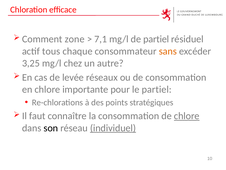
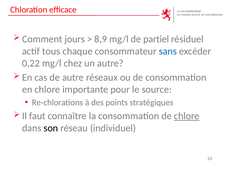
zone: zone -> jours
7,1: 7,1 -> 8,9
sans colour: orange -> blue
3,25: 3,25 -> 0,22
de levée: levée -> autre
le partiel: partiel -> source
individuel underline: present -> none
